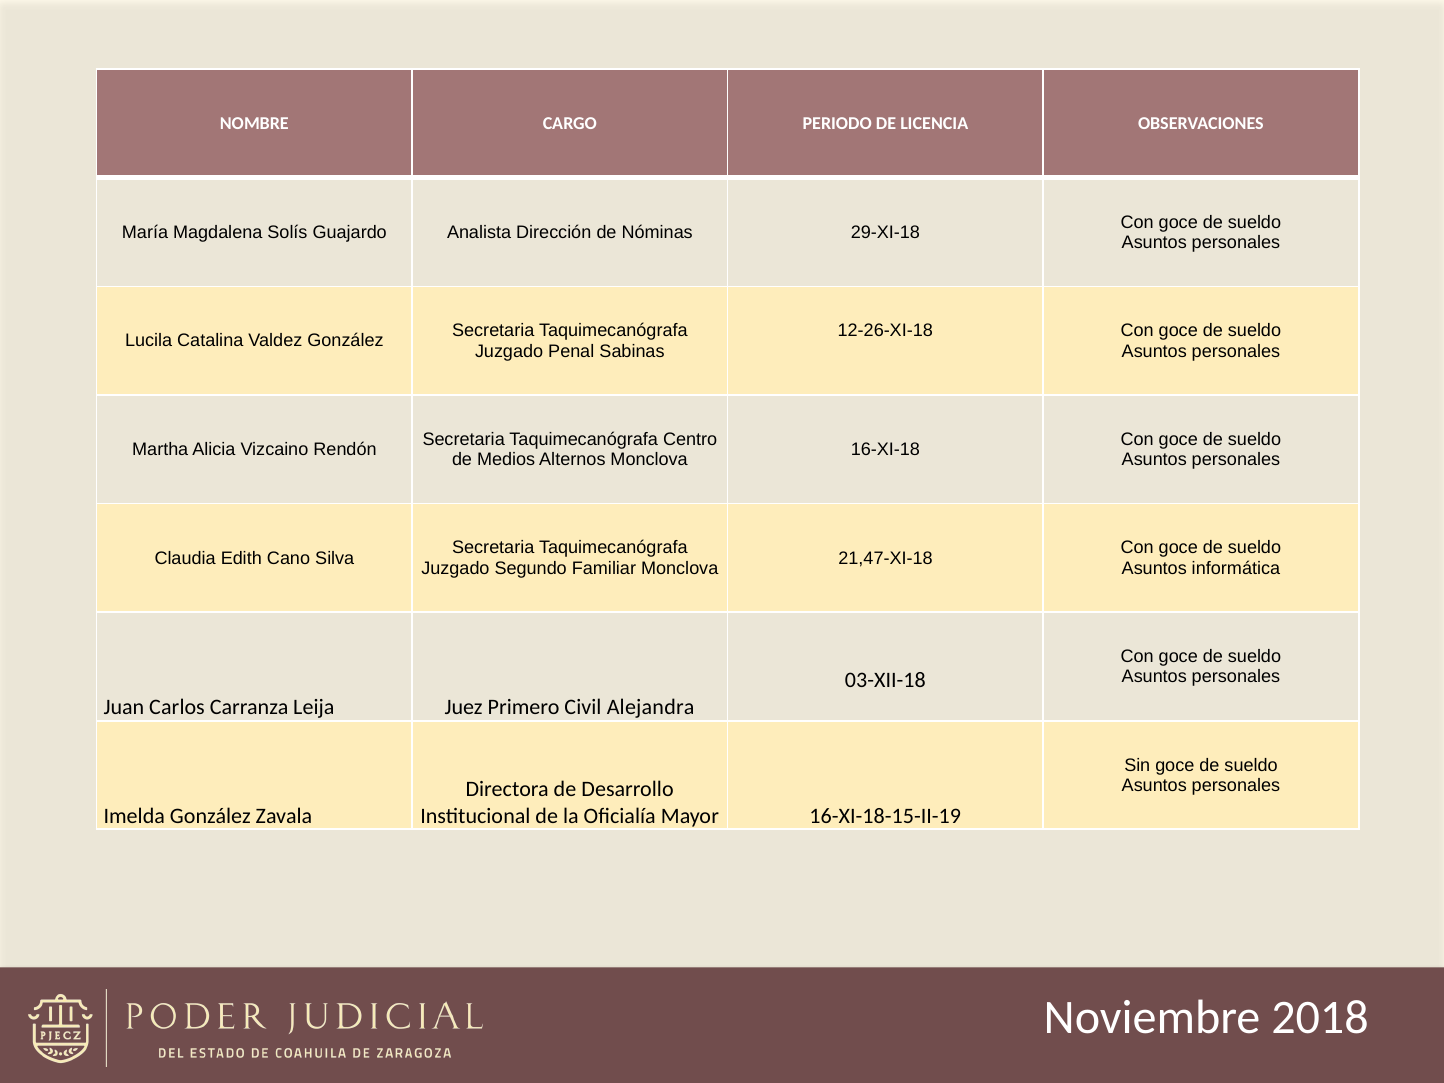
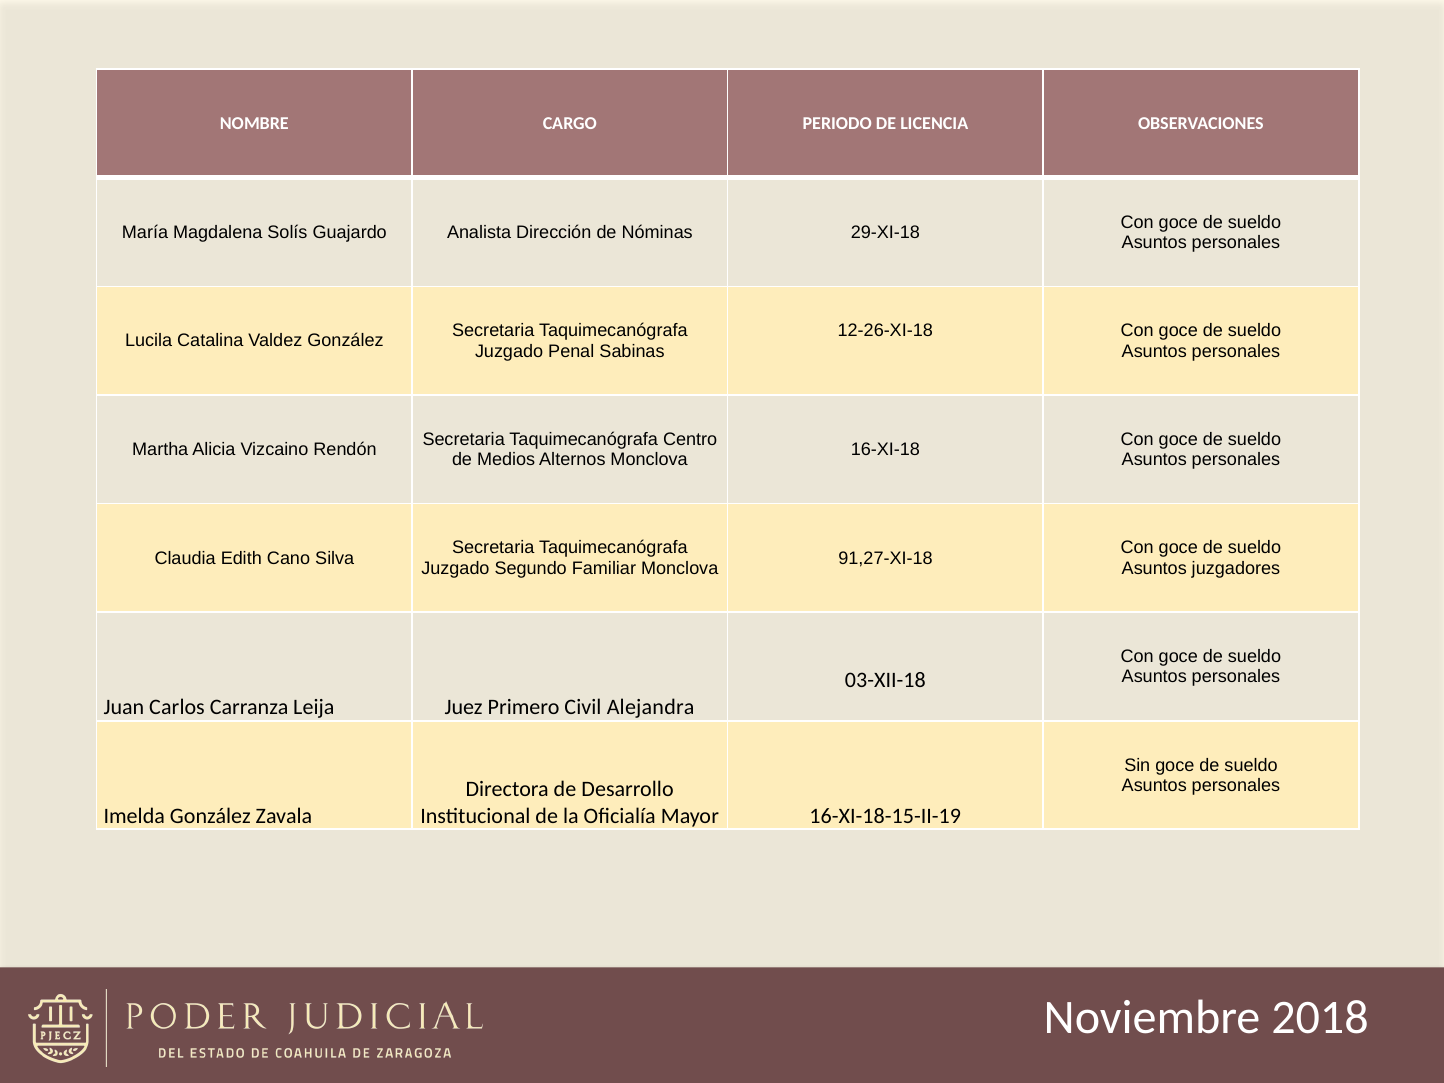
21,47-XI-18: 21,47-XI-18 -> 91,27-XI-18
informática: informática -> juzgadores
